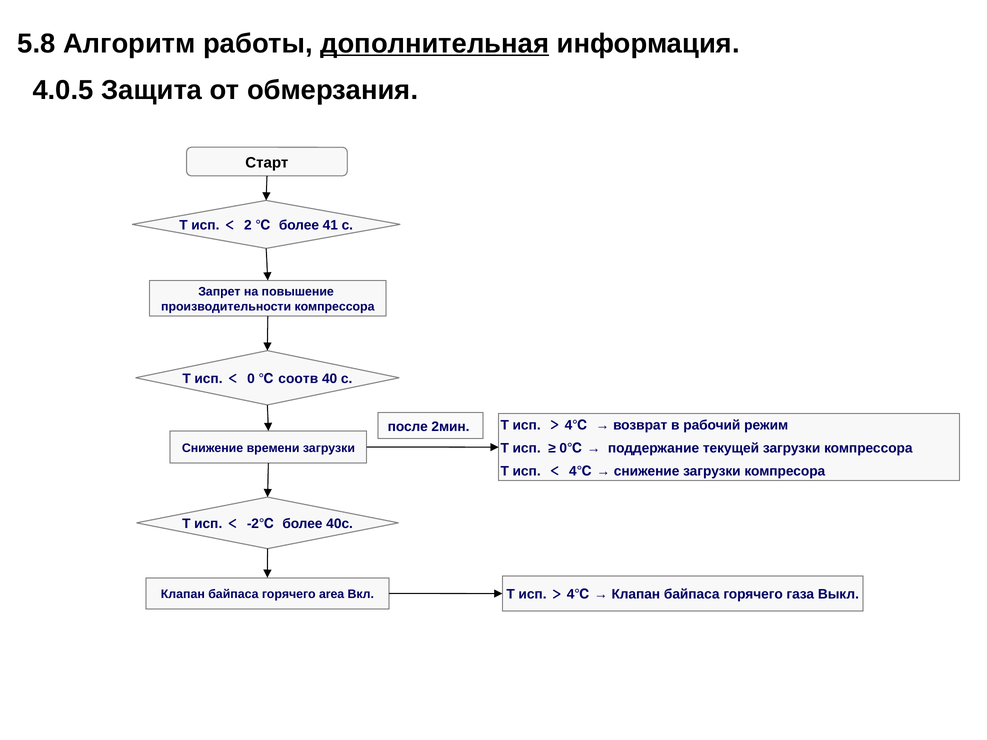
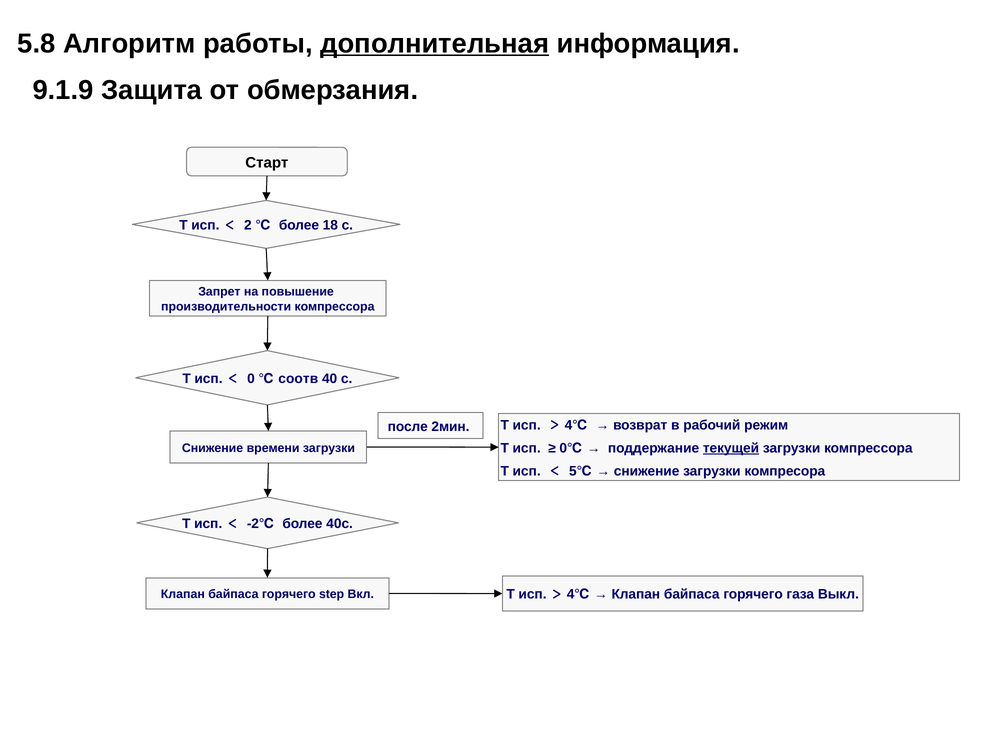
4.0.5: 4.0.5 -> 9.1.9
41: 41 -> 18
текущей underline: none -> present
4: 4 -> 5
area: area -> step
